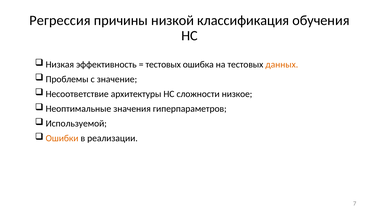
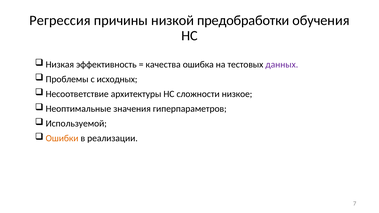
классификация: классификация -> предобработки
тестовых at (163, 64): тестовых -> качества
данных colour: orange -> purple
значение: значение -> исходных
